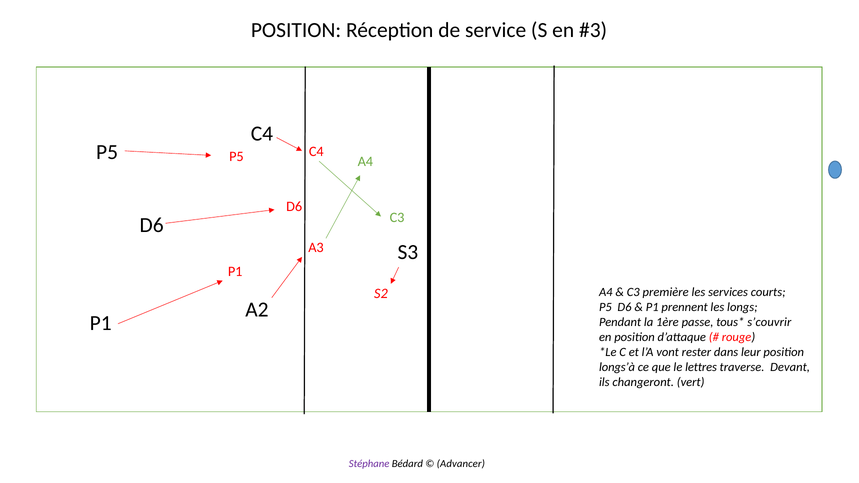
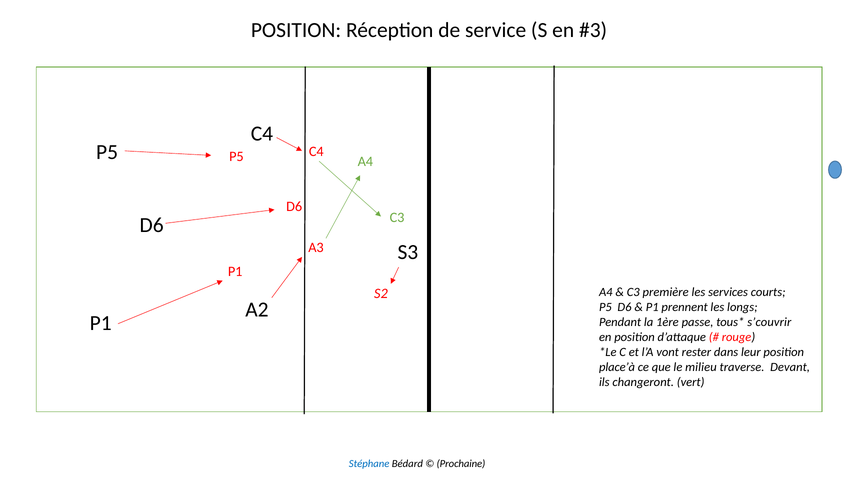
longs’à: longs’à -> place’à
lettres: lettres -> milieu
Stéphane colour: purple -> blue
Advancer: Advancer -> Prochaine
